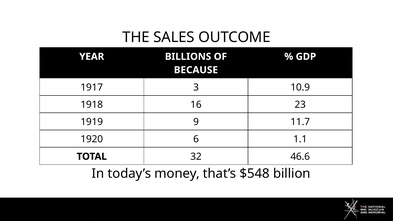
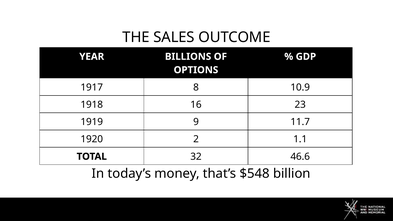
BECAUSE: BECAUSE -> OPTIONS
3: 3 -> 8
6: 6 -> 2
